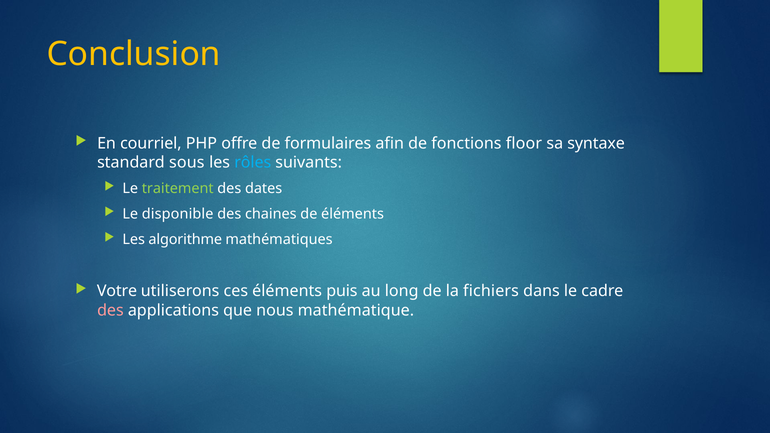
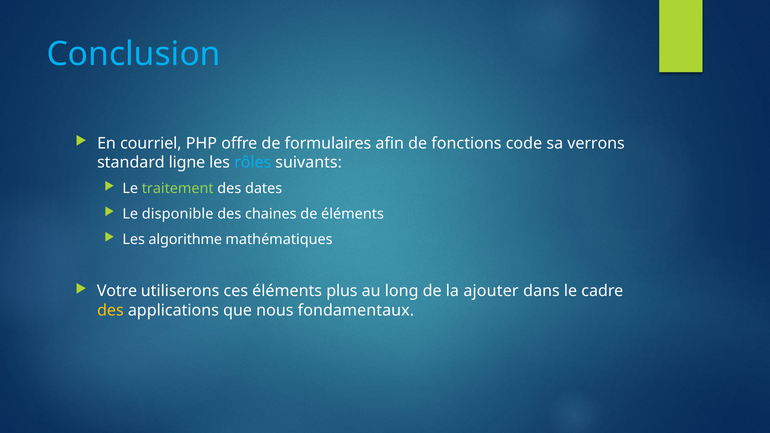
Conclusion colour: yellow -> light blue
floor: floor -> code
syntaxe: syntaxe -> verrons
sous: sous -> ligne
puis: puis -> plus
fichiers: fichiers -> ajouter
des at (110, 311) colour: pink -> yellow
mathématique: mathématique -> fondamentaux
